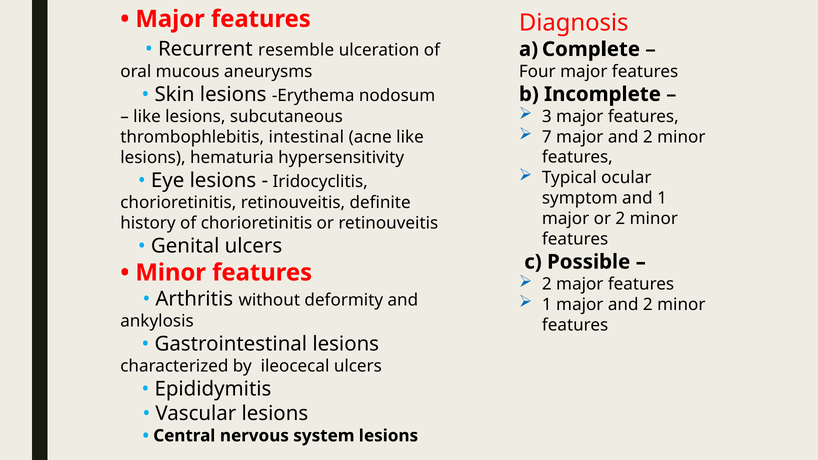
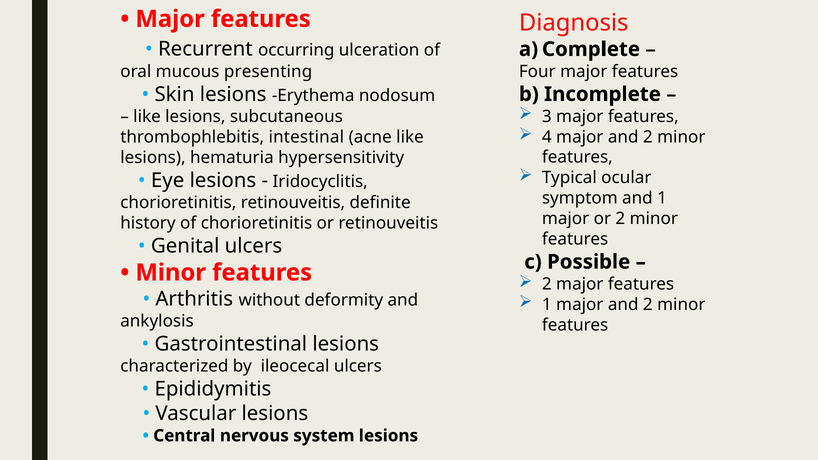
resemble: resemble -> occurring
aneurysms: aneurysms -> presenting
7: 7 -> 4
